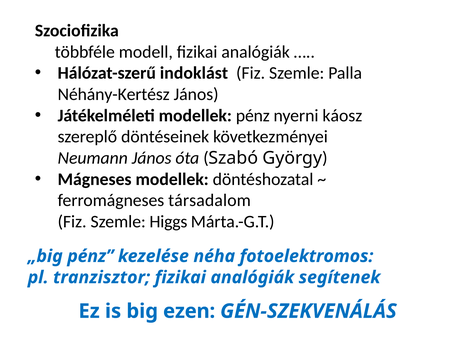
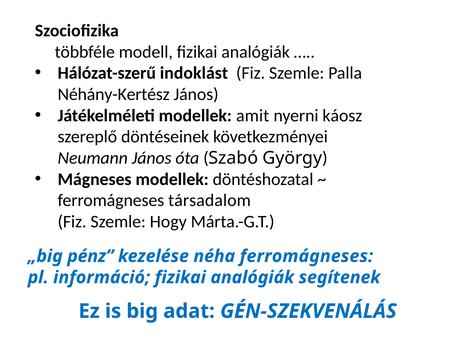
modellek pénz: pénz -> amit
Higgs: Higgs -> Hogy
néha fotoelektromos: fotoelektromos -> ferromágneses
tranzisztor: tranzisztor -> információ
ezen: ezen -> adat
